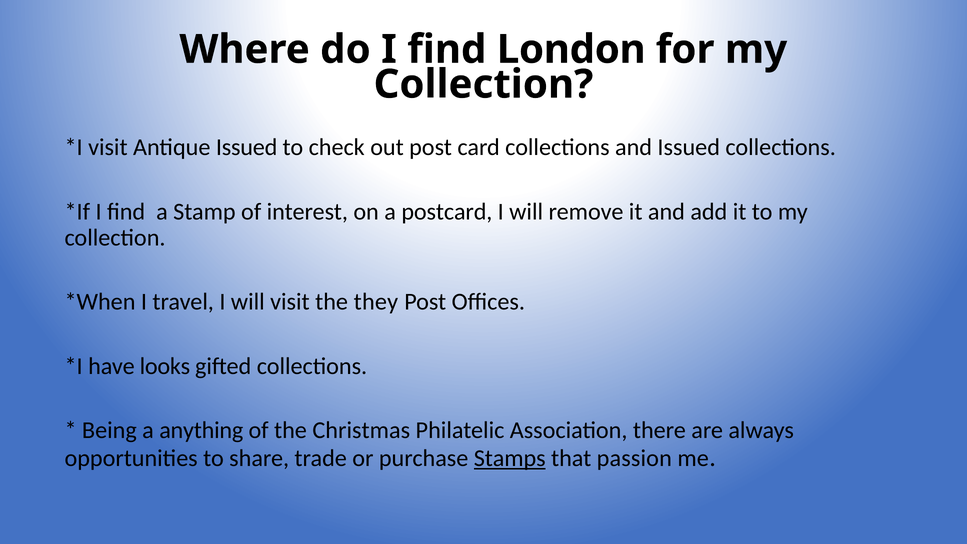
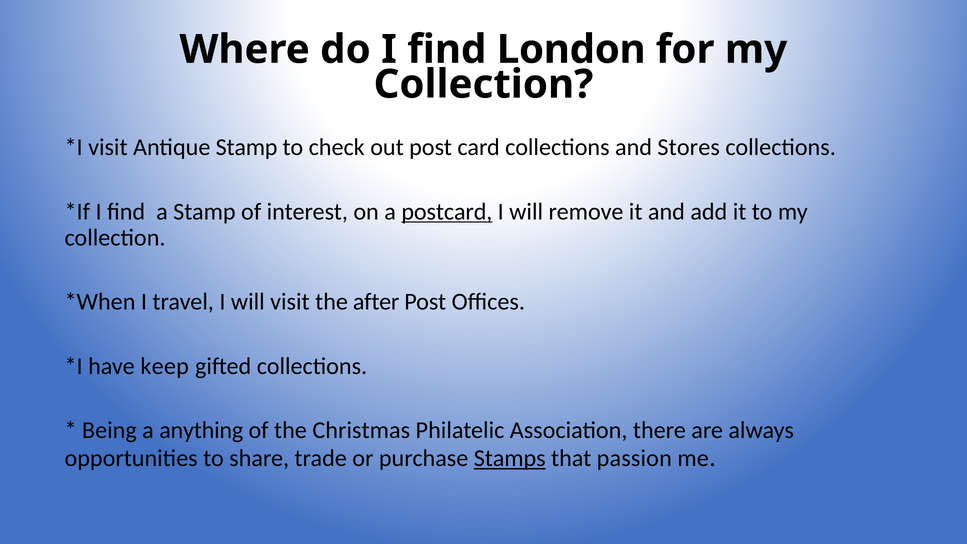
Antique Issued: Issued -> Stamp
and Issued: Issued -> Stores
postcard underline: none -> present
they: they -> after
looks: looks -> keep
